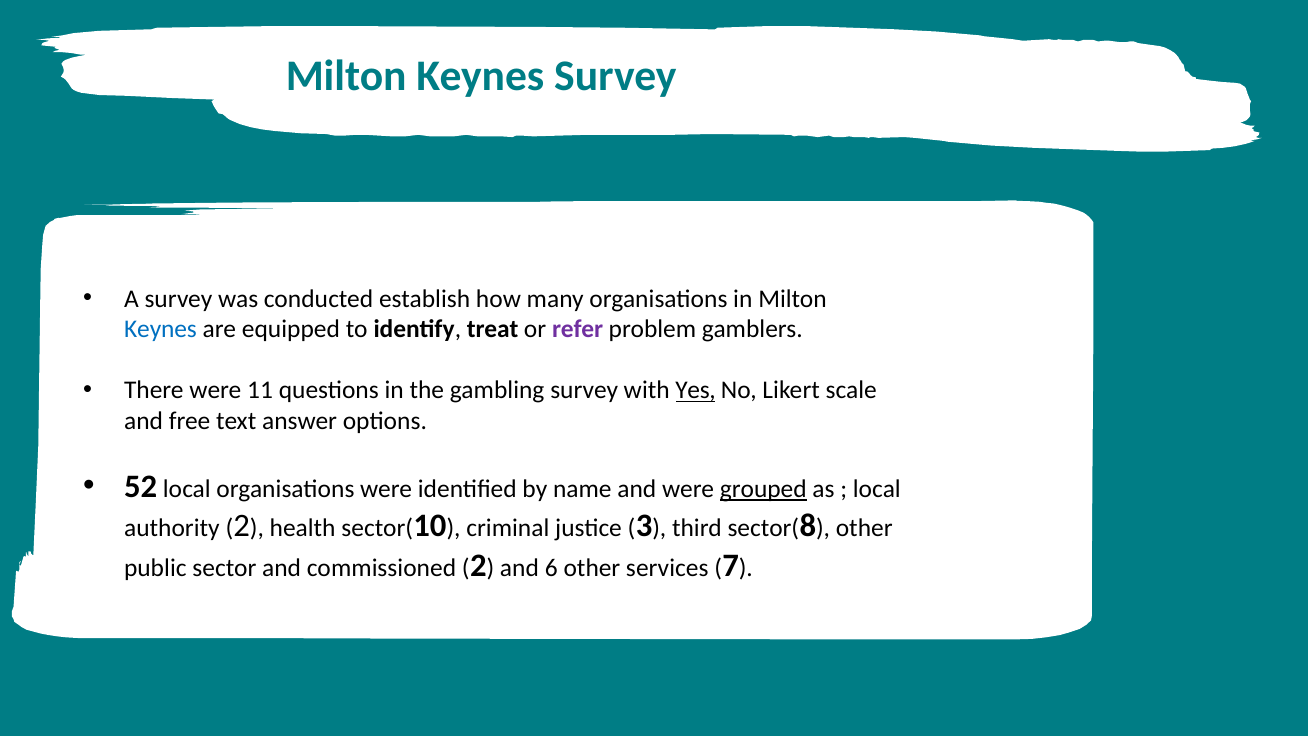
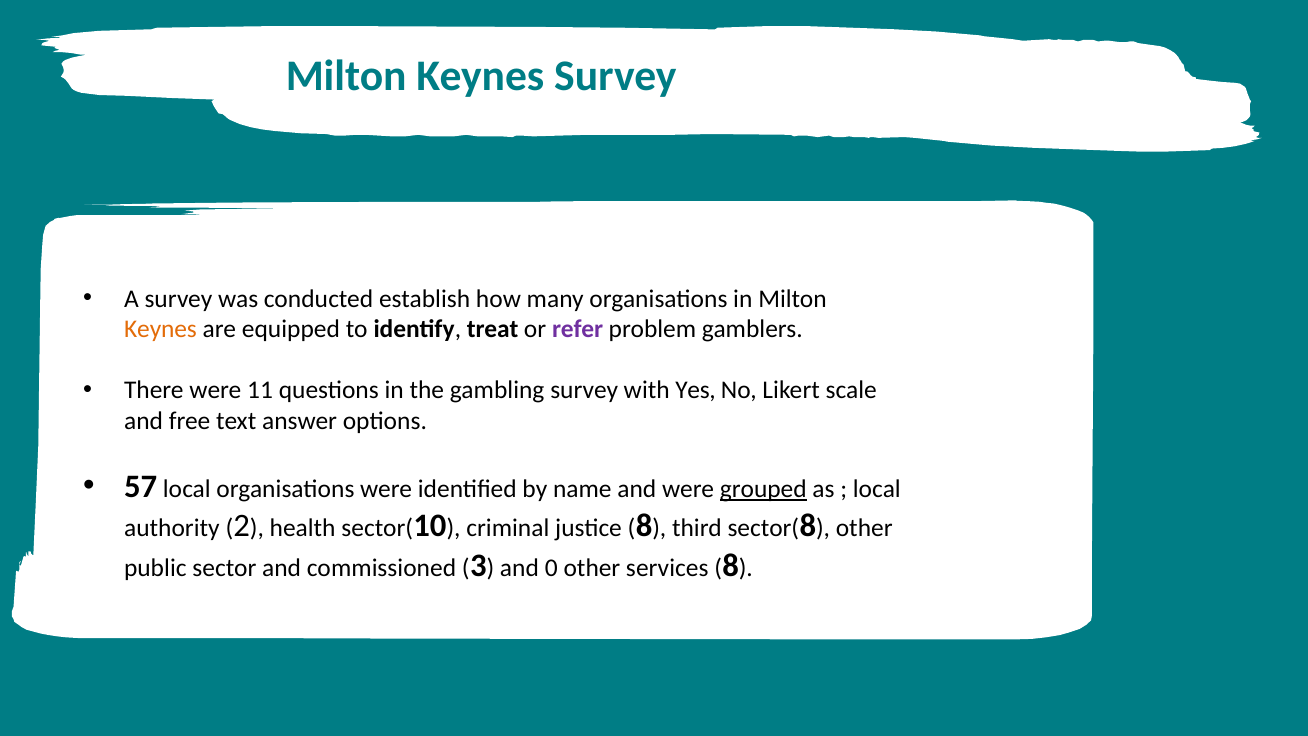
Keynes at (161, 329) colour: blue -> orange
Yes underline: present -> none
52: 52 -> 57
3 at (644, 526): 3 -> 8
2 at (478, 565): 2 -> 3
6: 6 -> 0
7 at (731, 565): 7 -> 8
